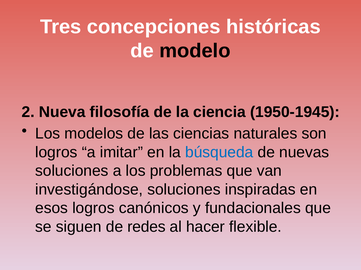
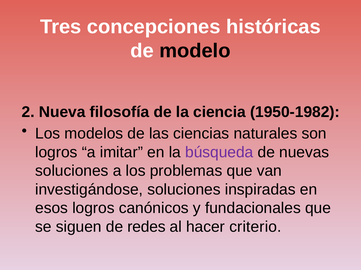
1950-1945: 1950-1945 -> 1950-1982
búsqueda colour: blue -> purple
flexible: flexible -> criterio
